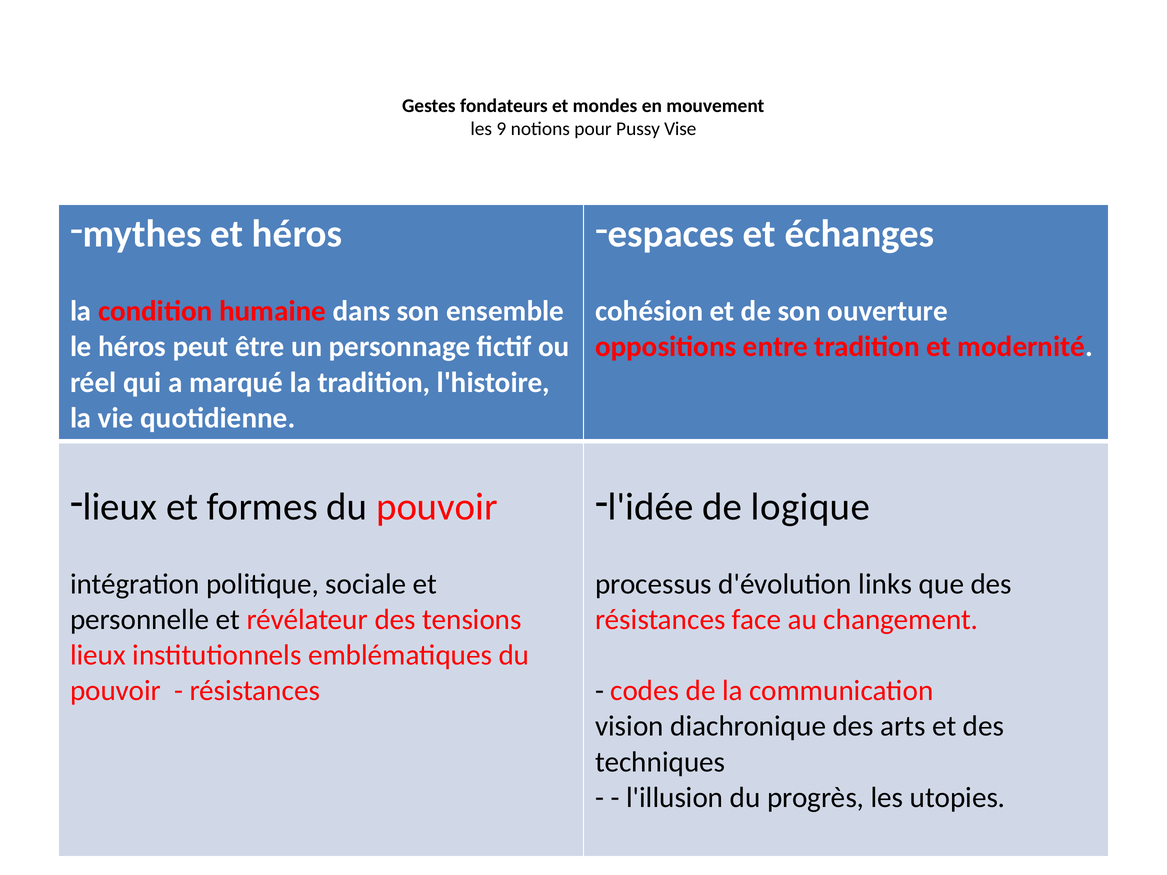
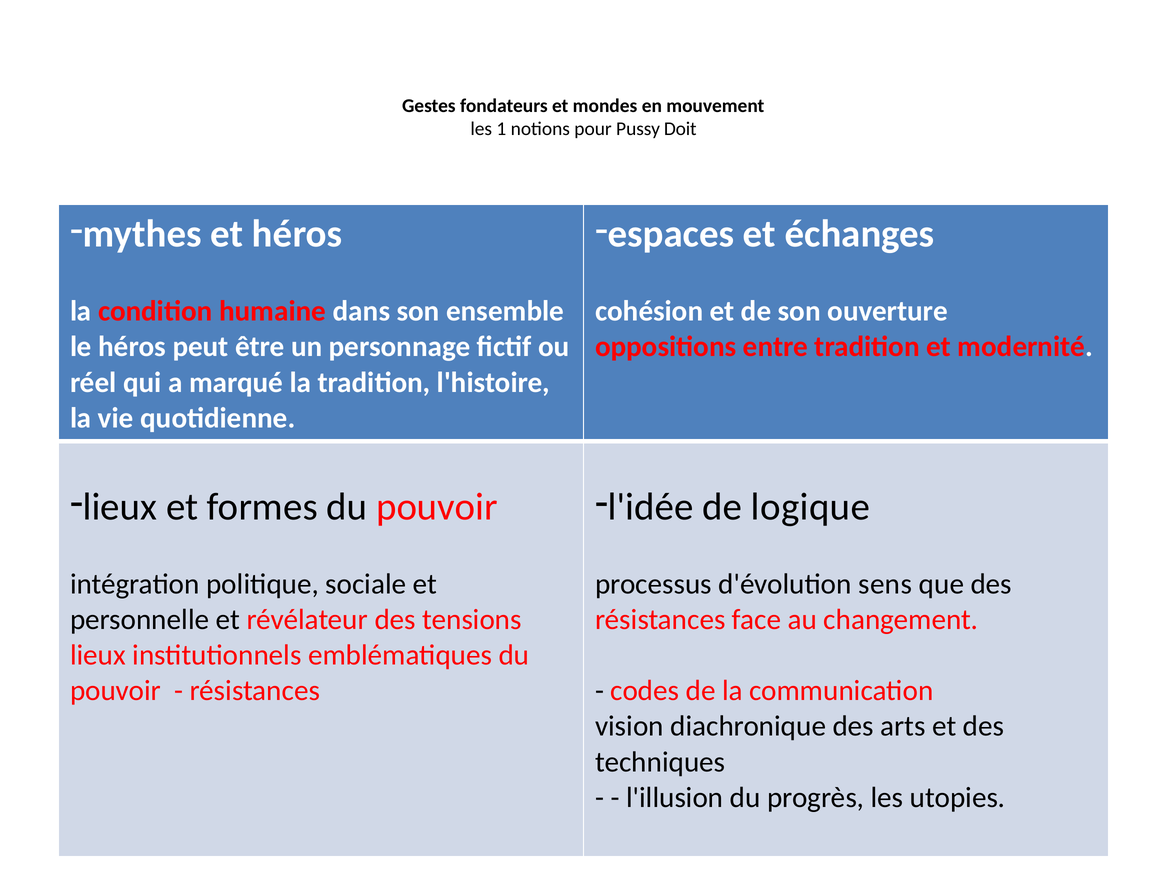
9: 9 -> 1
Vise: Vise -> Doit
links: links -> sens
